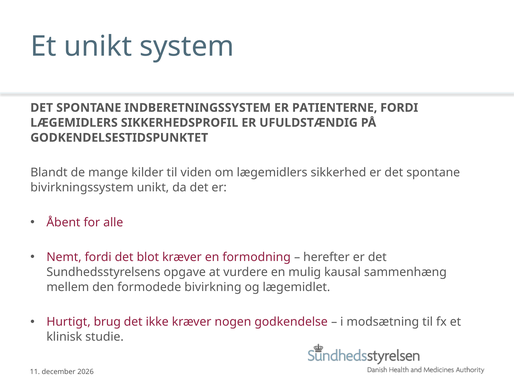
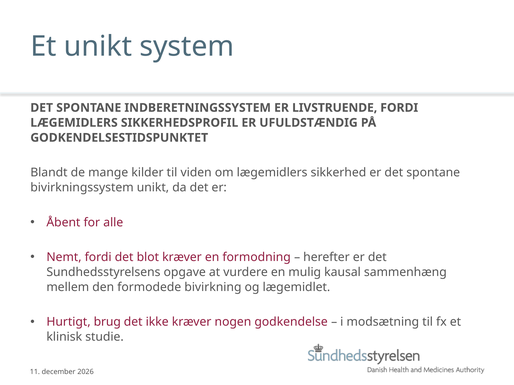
PATIENTERNE: PATIENTERNE -> LIVSTRUENDE
